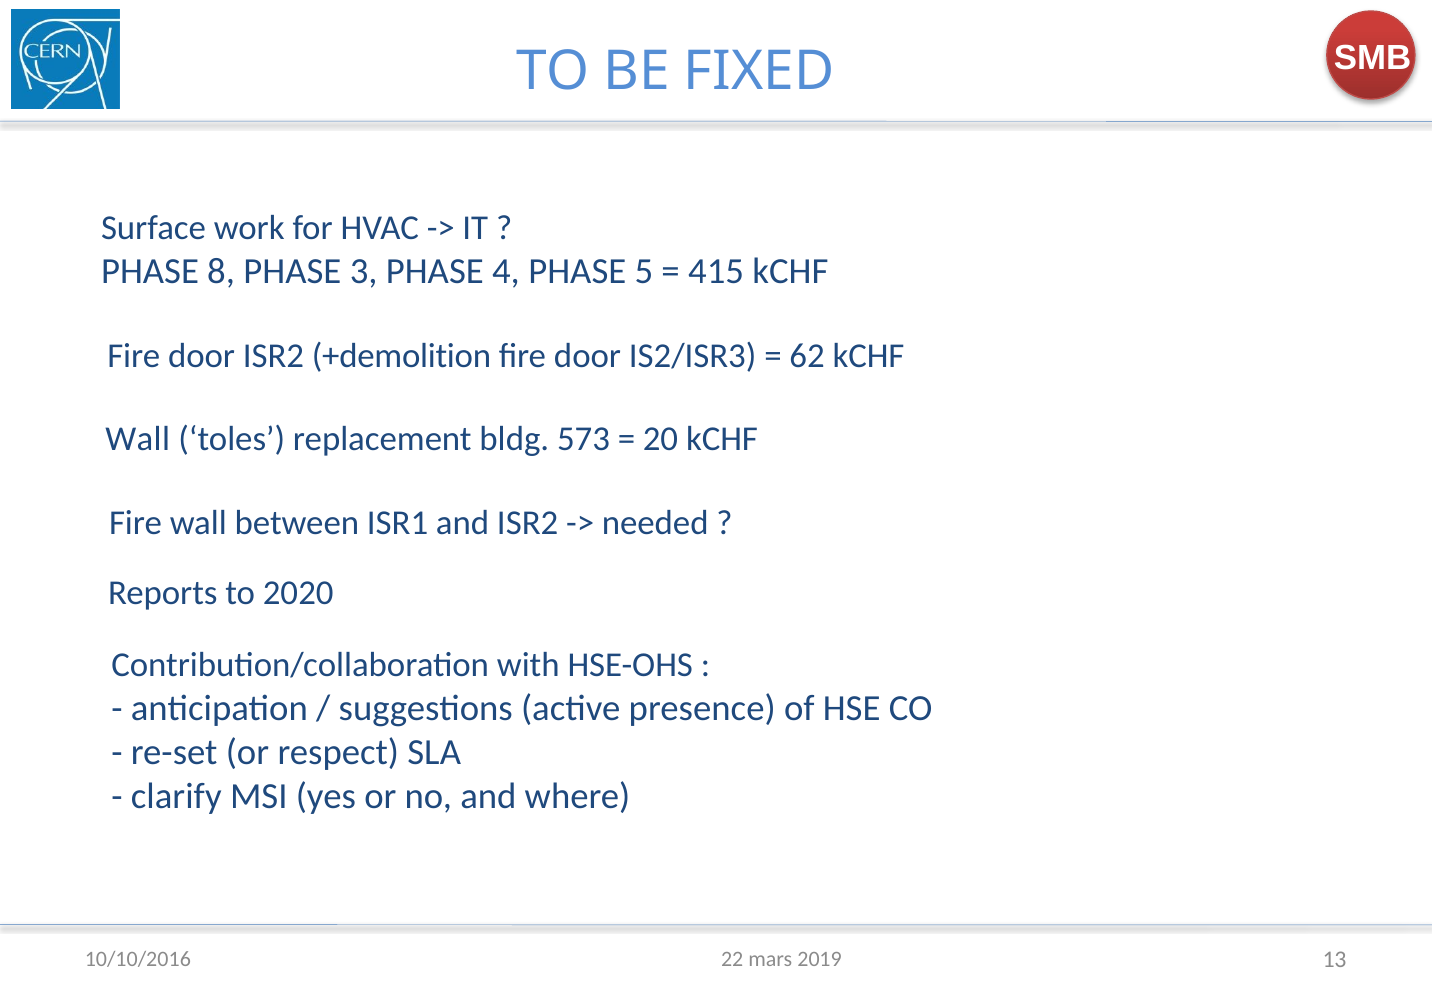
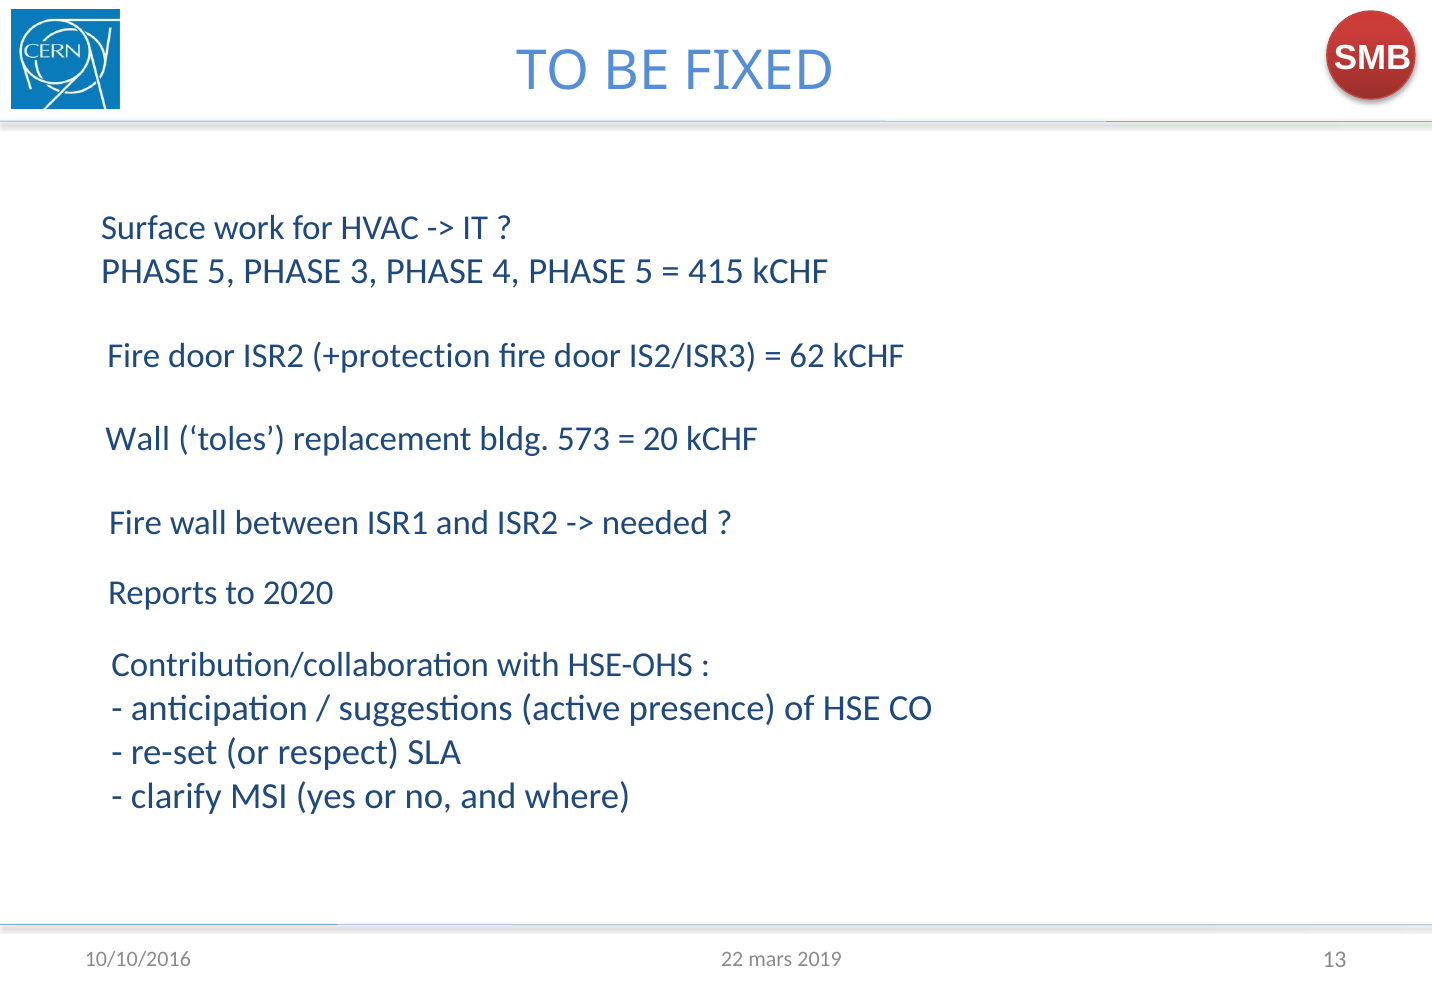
8 at (221, 271): 8 -> 5
+demolition: +demolition -> +protection
